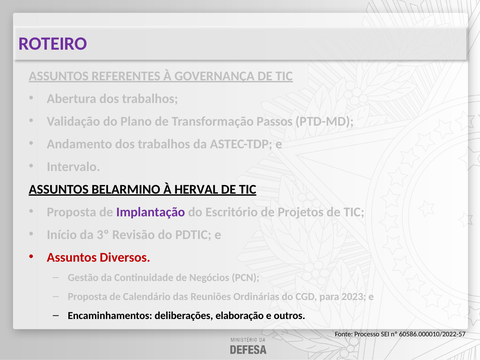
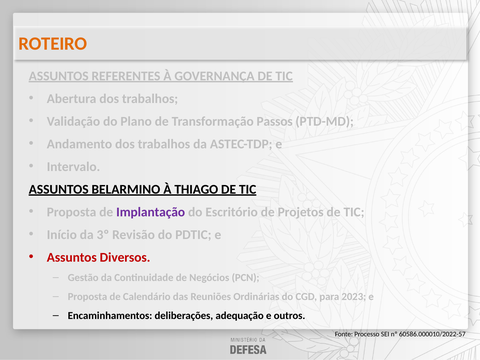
ROTEIRO colour: purple -> orange
HERVAL: HERVAL -> THIAGO
elaboração: elaboração -> adequação
